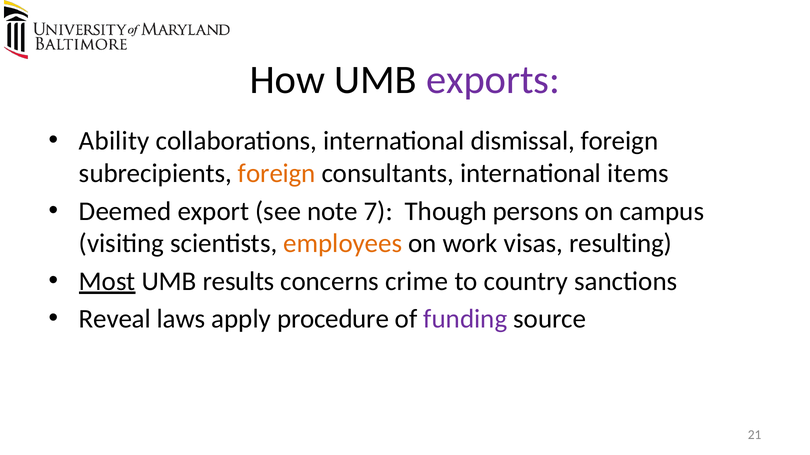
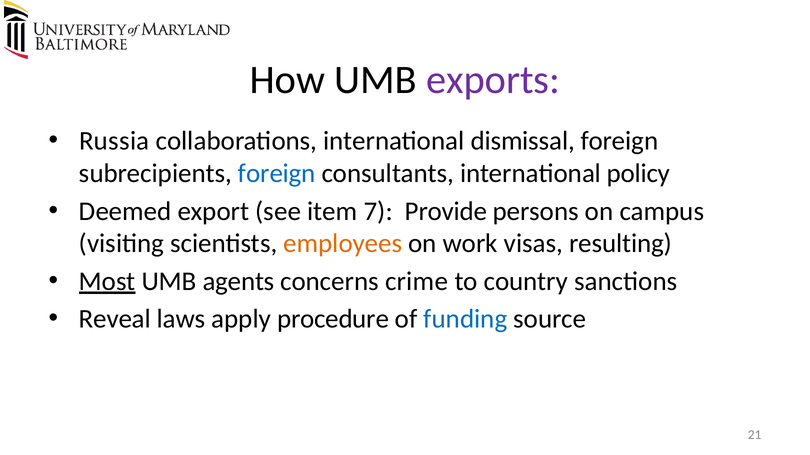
Ability: Ability -> Russia
foreign at (277, 174) colour: orange -> blue
items: items -> policy
note: note -> item
Though: Though -> Provide
results: results -> agents
funding colour: purple -> blue
